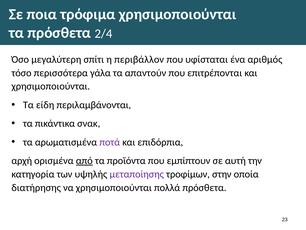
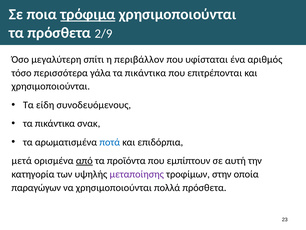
τρόφιμα underline: none -> present
2/4: 2/4 -> 2/9
απαντούν at (146, 73): απαντούν -> πικάντικα
περιλαμβάνονται: περιλαμβάνονται -> συνοδευόμενους
ποτά colour: purple -> blue
αρχή: αρχή -> μετά
διατήρησης: διατήρησης -> παραγώγων
